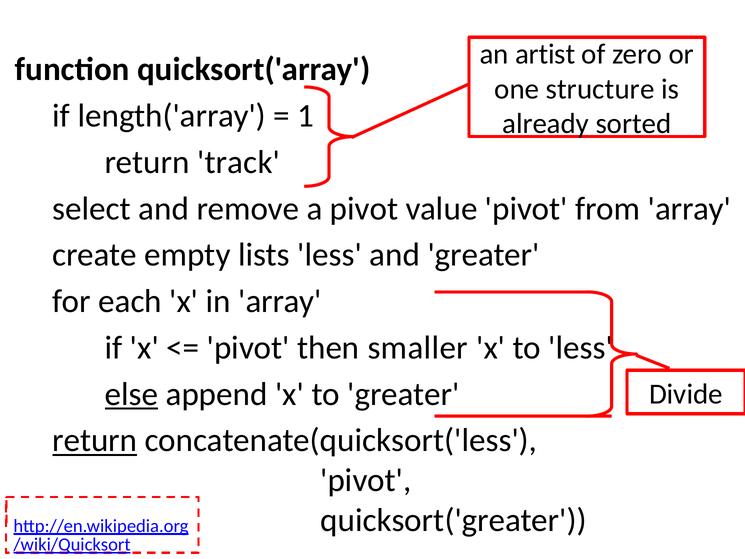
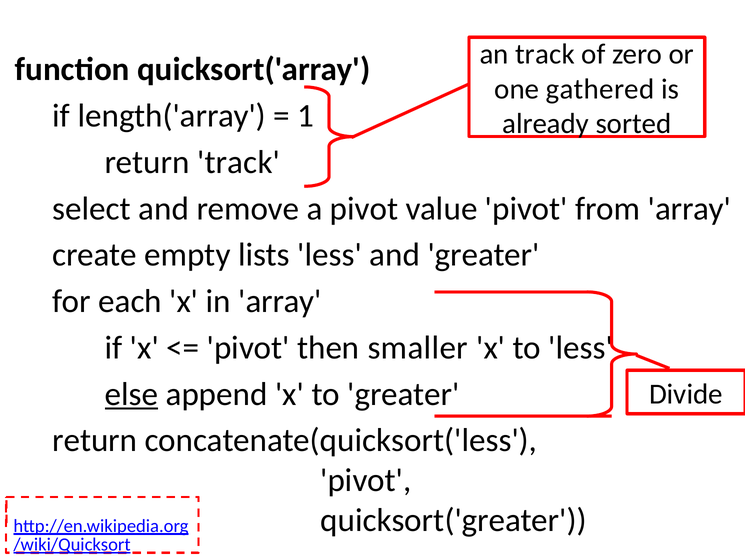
an artist: artist -> track
structure: structure -> gathered
return at (95, 440) underline: present -> none
